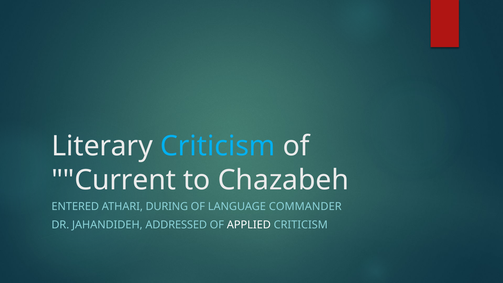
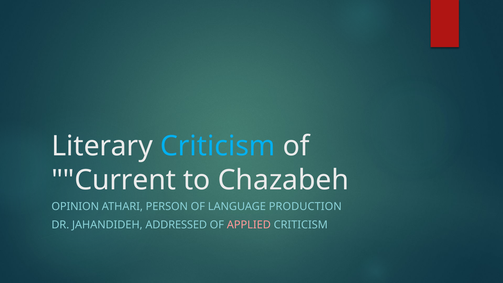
ENTERED: ENTERED -> OPINION
DURING: DURING -> PERSON
COMMANDER: COMMANDER -> PRODUCTION
APPLIED colour: white -> pink
